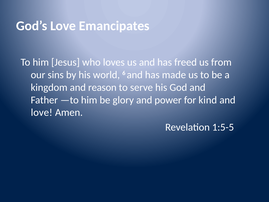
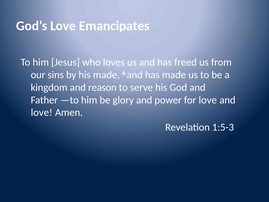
his world: world -> made
for kind: kind -> love
1:5-5: 1:5-5 -> 1:5-3
